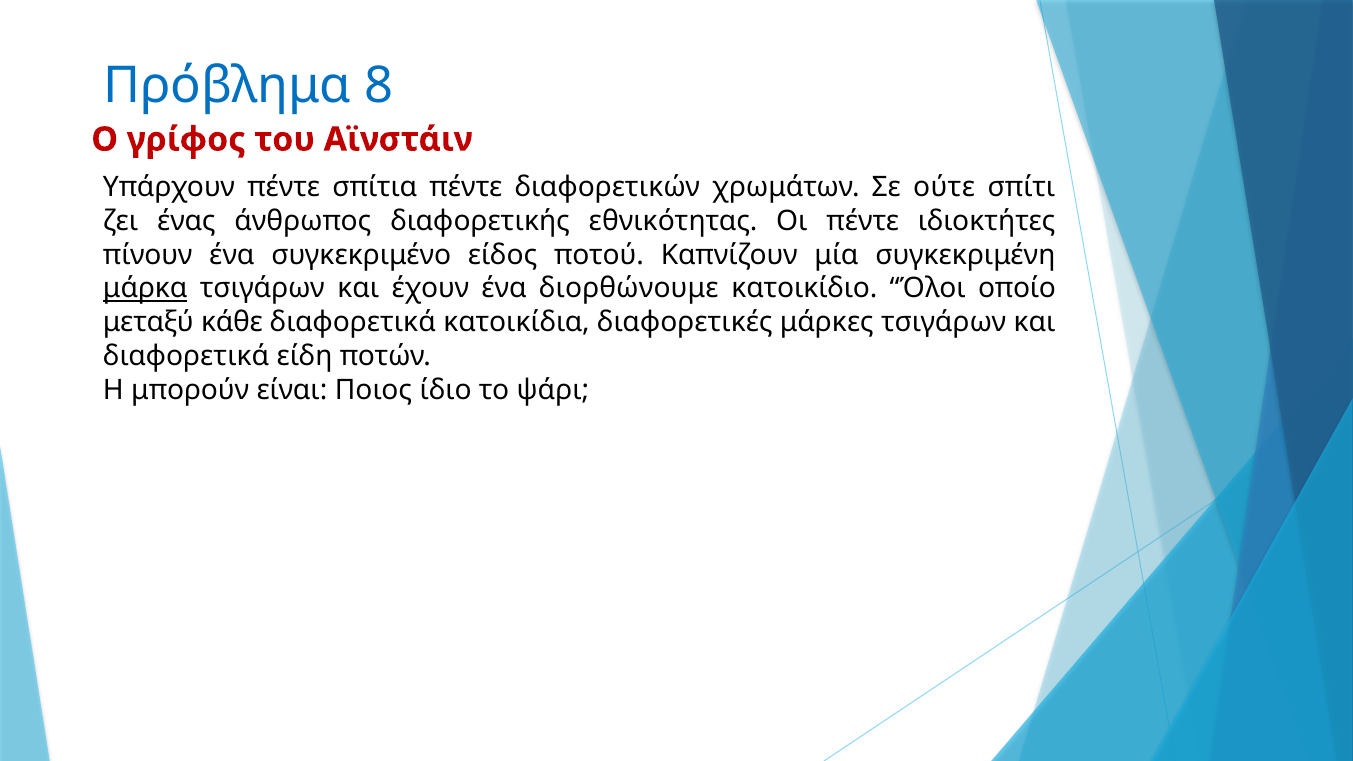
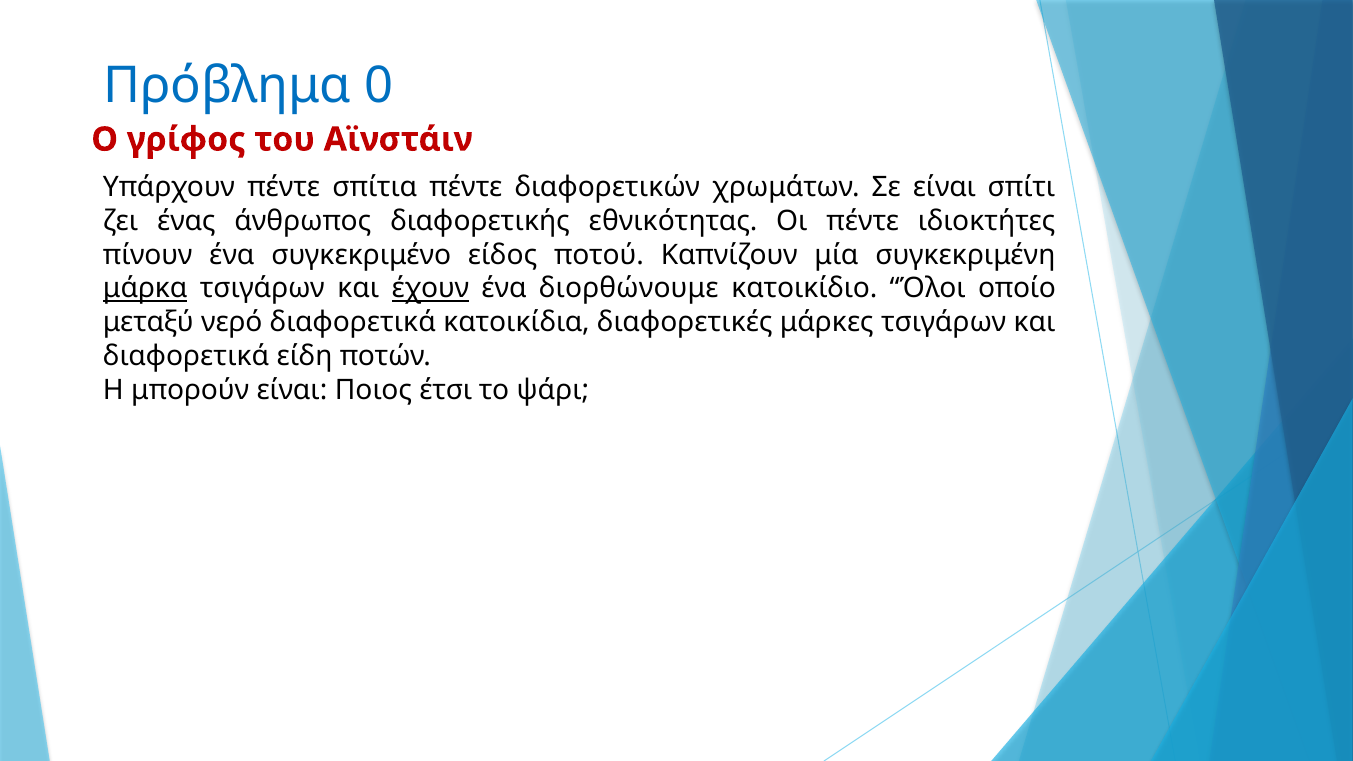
8: 8 -> 0
Σε ούτε: ούτε -> είναι
έχουν underline: none -> present
κάθε: κάθε -> νερό
ίδιο: ίδιο -> έτσι
